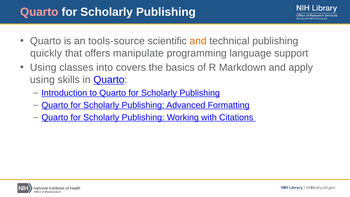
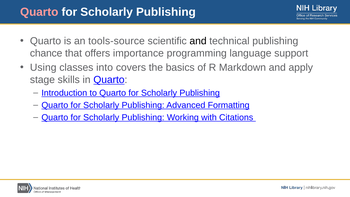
and at (198, 41) colour: orange -> black
quickly: quickly -> chance
manipulate: manipulate -> importance
using at (42, 80): using -> stage
